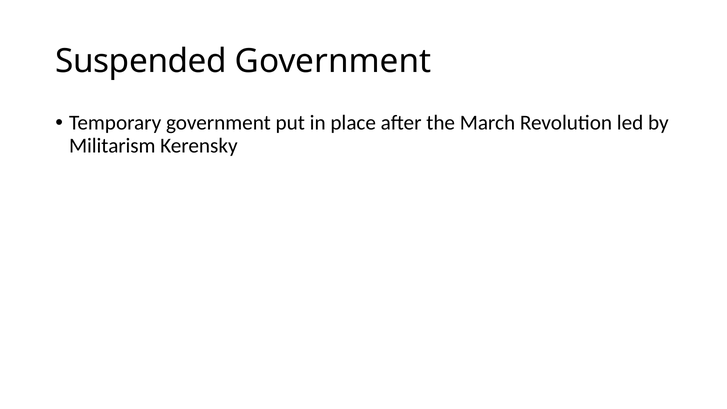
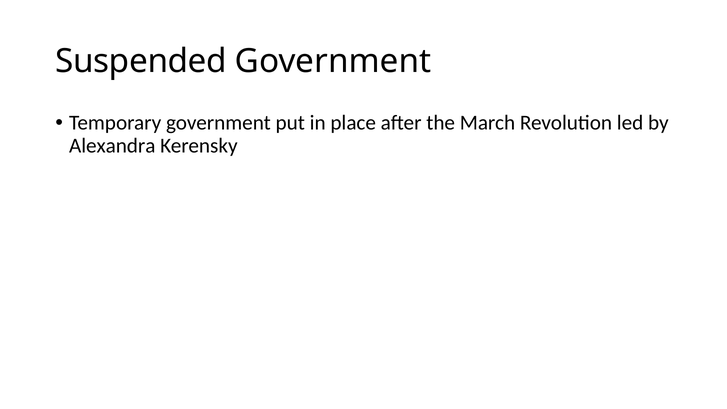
Militarism: Militarism -> Alexandra
